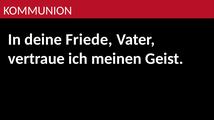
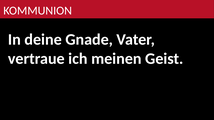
Friede: Friede -> Gnade
